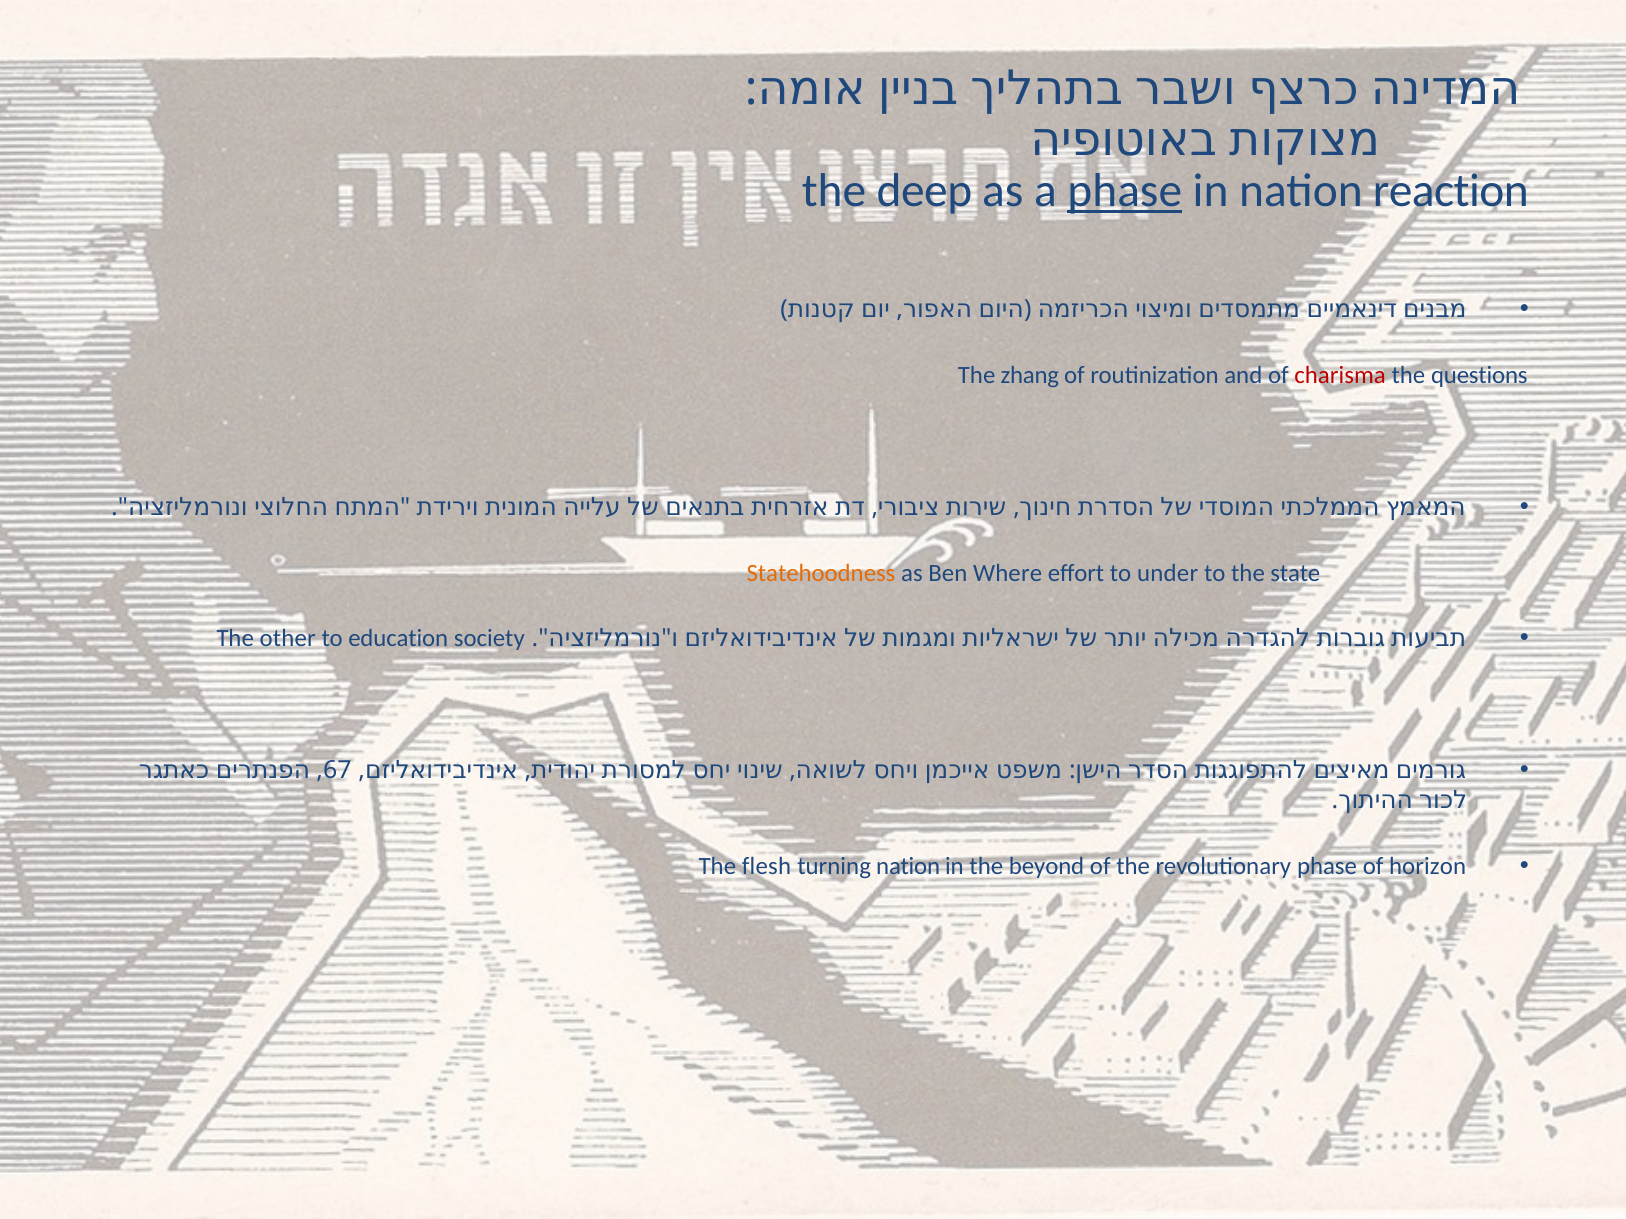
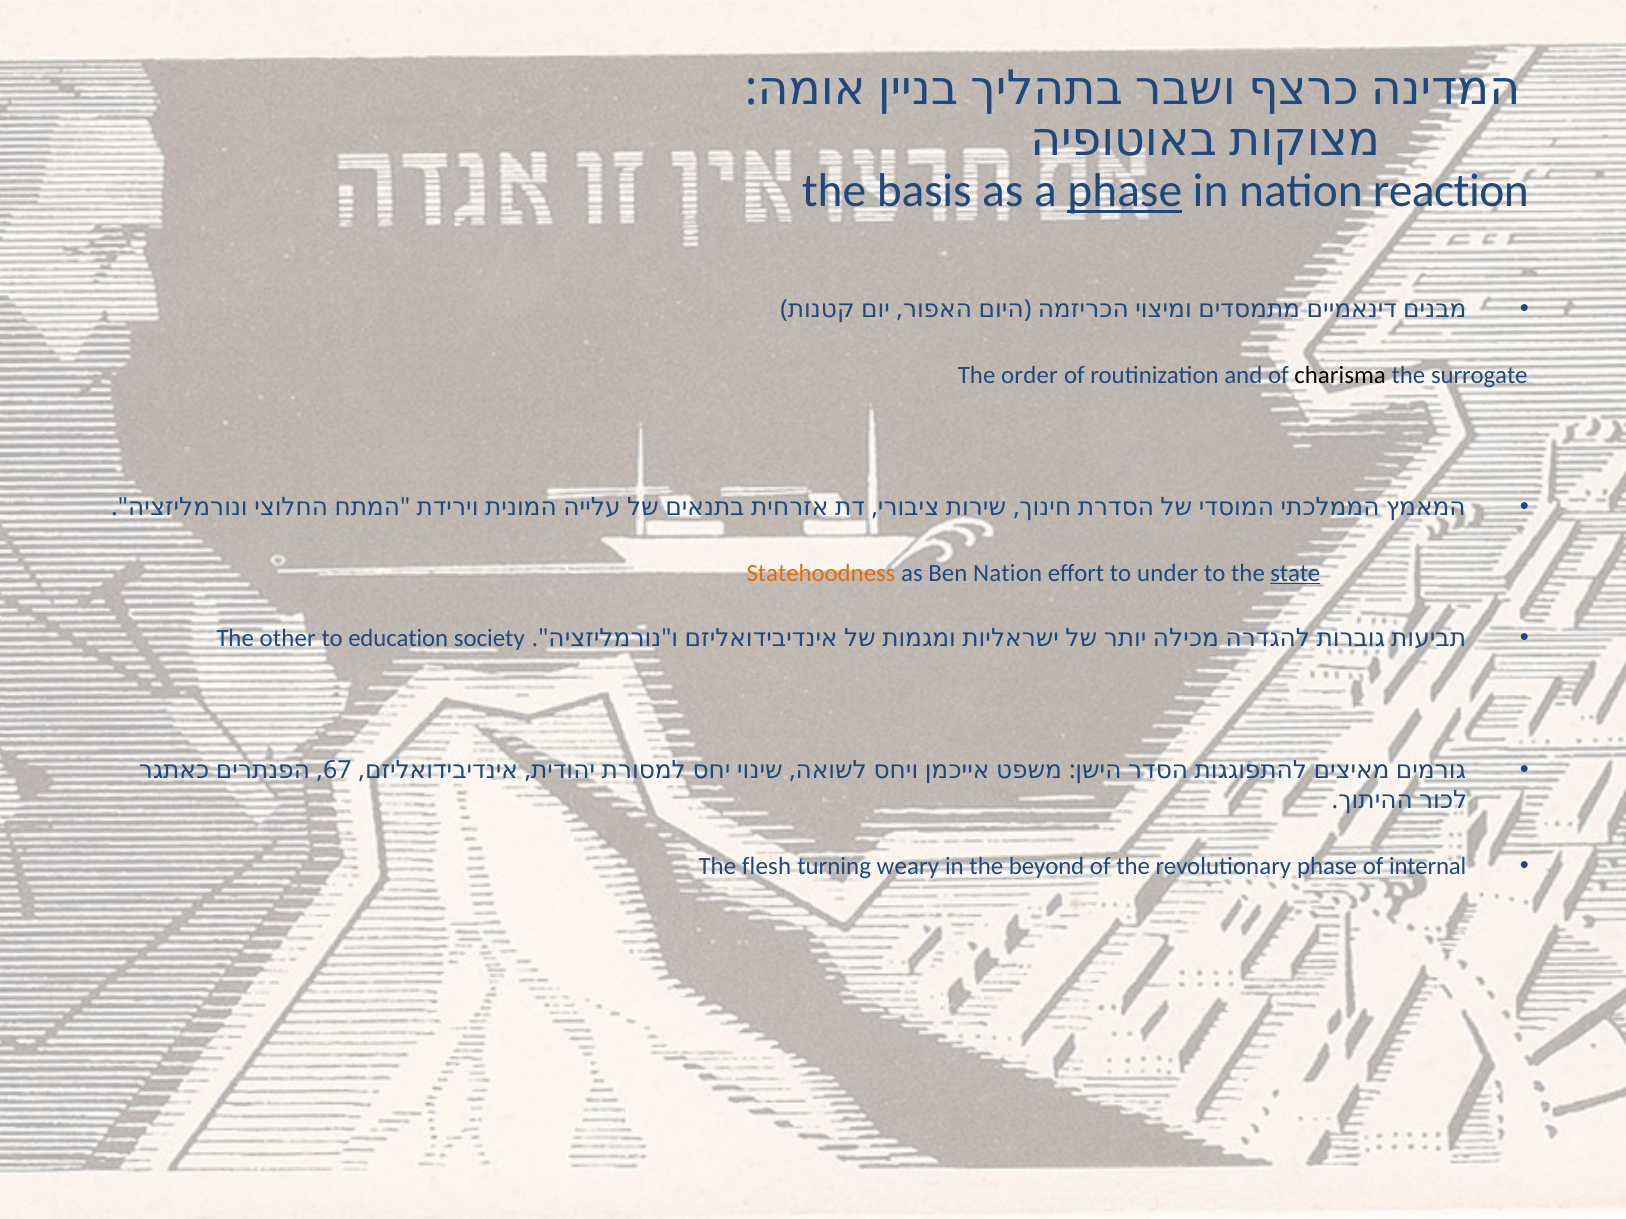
deep: deep -> basis
zhang: zhang -> order
charisma colour: red -> black
questions: questions -> surrogate
Ben Where: Where -> Nation
state underline: none -> present
turning nation: nation -> weary
horizon: horizon -> internal
